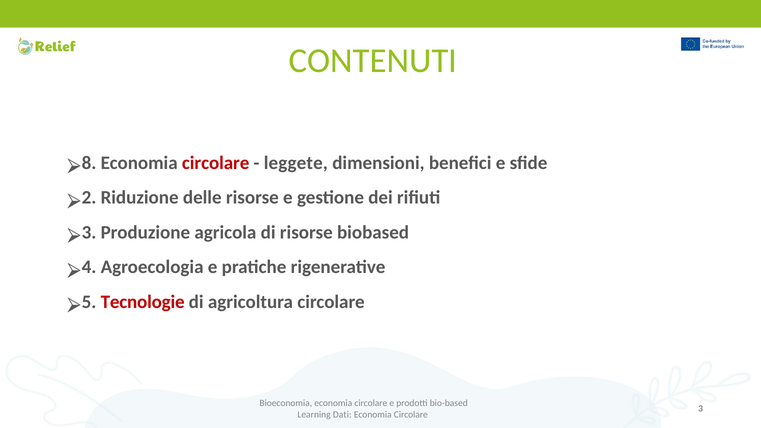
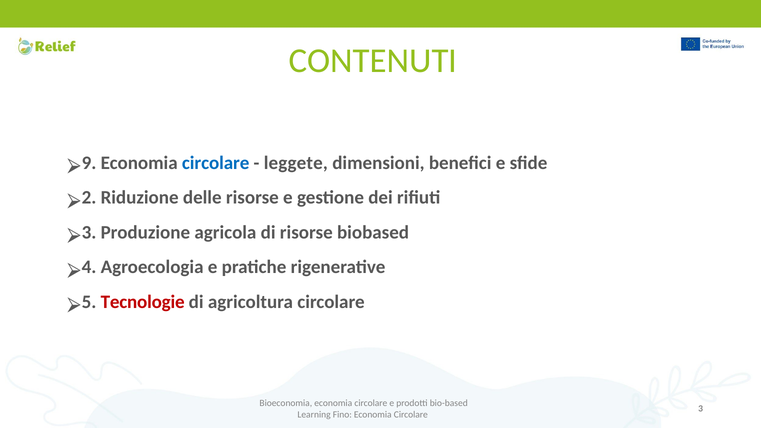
8: 8 -> 9
circolare at (216, 163) colour: red -> blue
Dati: Dati -> Fino
